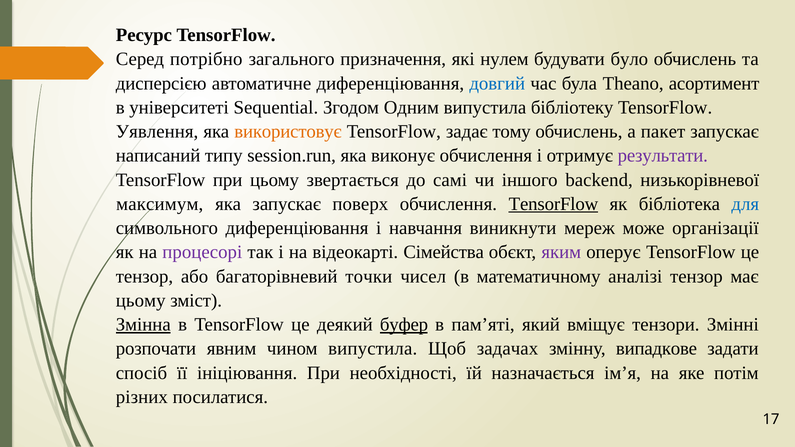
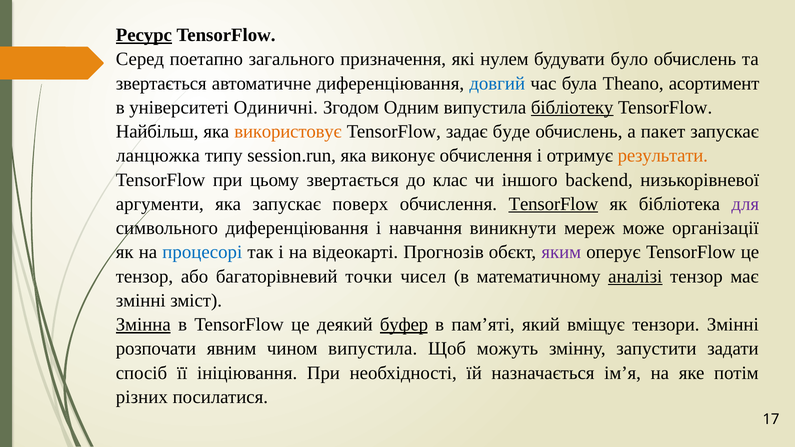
Ресурс underline: none -> present
потрібно: потрібно -> поетапно
дисперсією at (161, 83): дисперсією -> звертається
Sequential: Sequential -> Одиничні
бібліотеку underline: none -> present
Уявлення: Уявлення -> Найбільш
тому: тому -> буде
написаний: написаний -> ланцюжка
результати colour: purple -> orange
самі: самі -> клас
максимум: максимум -> аргументи
для colour: blue -> purple
процесорі colour: purple -> blue
Сімейства: Сімейства -> Прогнозів
аналізі underline: none -> present
цьому at (141, 301): цьому -> змінні
задачах: задачах -> можуть
випадкове: випадкове -> запустити
